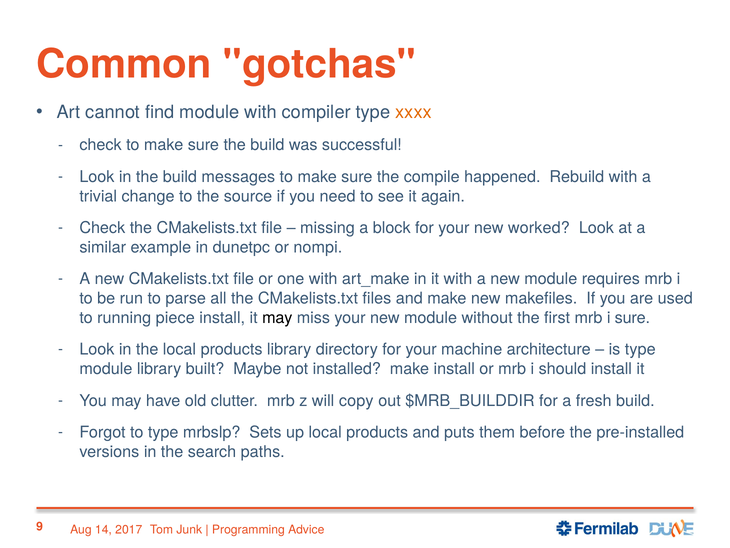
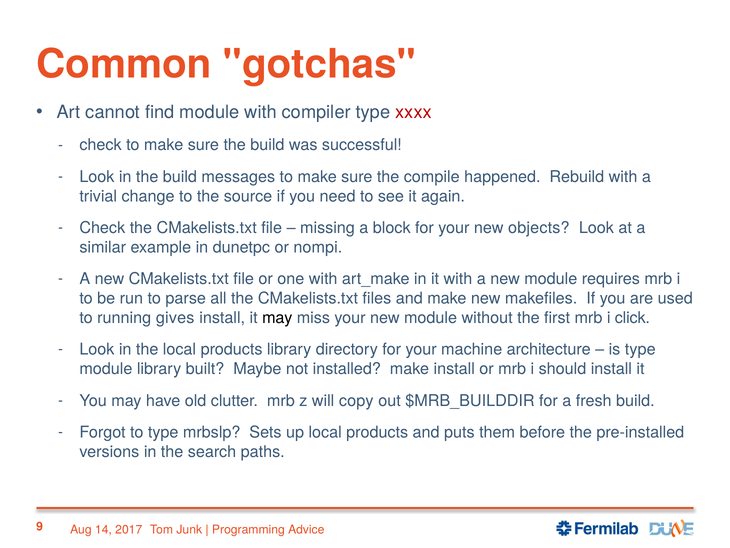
xxxx colour: orange -> red
worked: worked -> objects
piece: piece -> gives
i sure: sure -> click
